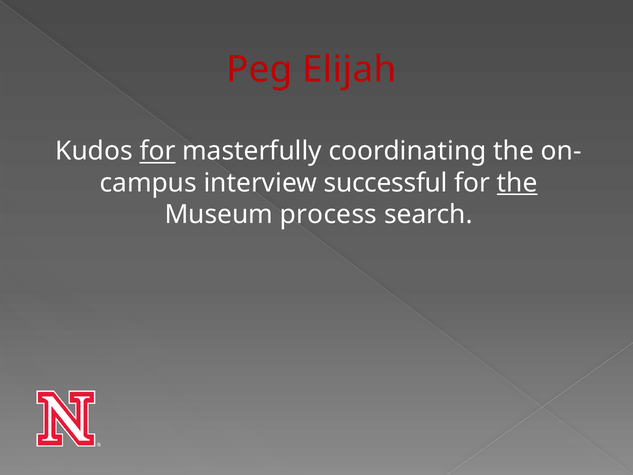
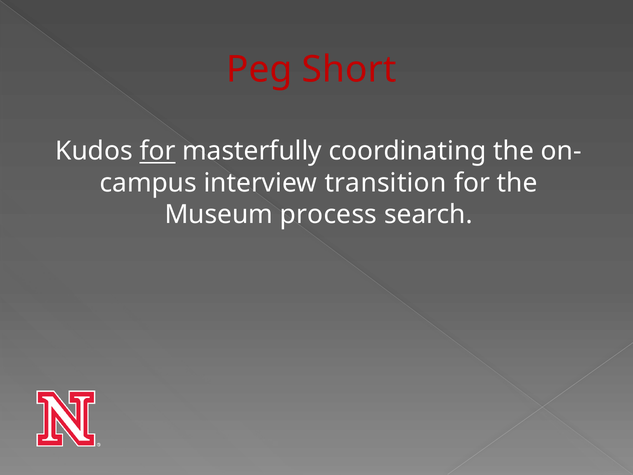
Elijah: Elijah -> Short
successful: successful -> transition
the at (517, 183) underline: present -> none
